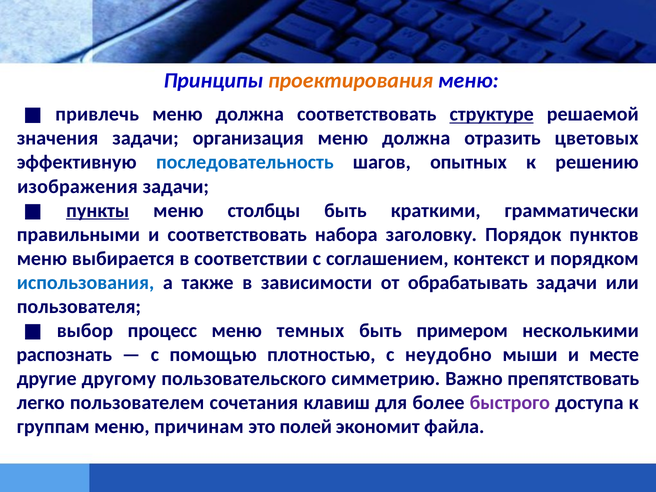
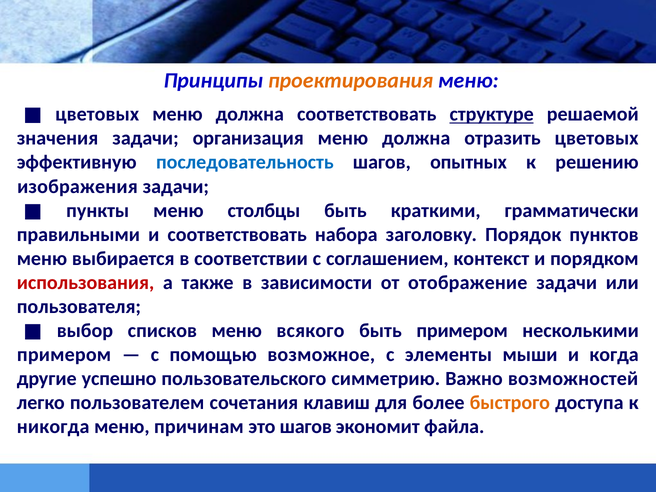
привлечь at (97, 114): привлечь -> цветовых
пункты underline: present -> none
использования colour: blue -> red
обрабатывать: обрабатывать -> отображение
процесс: процесс -> списков
темных: темных -> всякого
распознать at (64, 355): распознать -> примером
плотностью: плотностью -> возможное
неудобно: неудобно -> элементы
месте: месте -> когда
другому: другому -> успешно
препятствовать: препятствовать -> возможностей
быстрого colour: purple -> orange
группам: группам -> никогда
это полей: полей -> шагов
